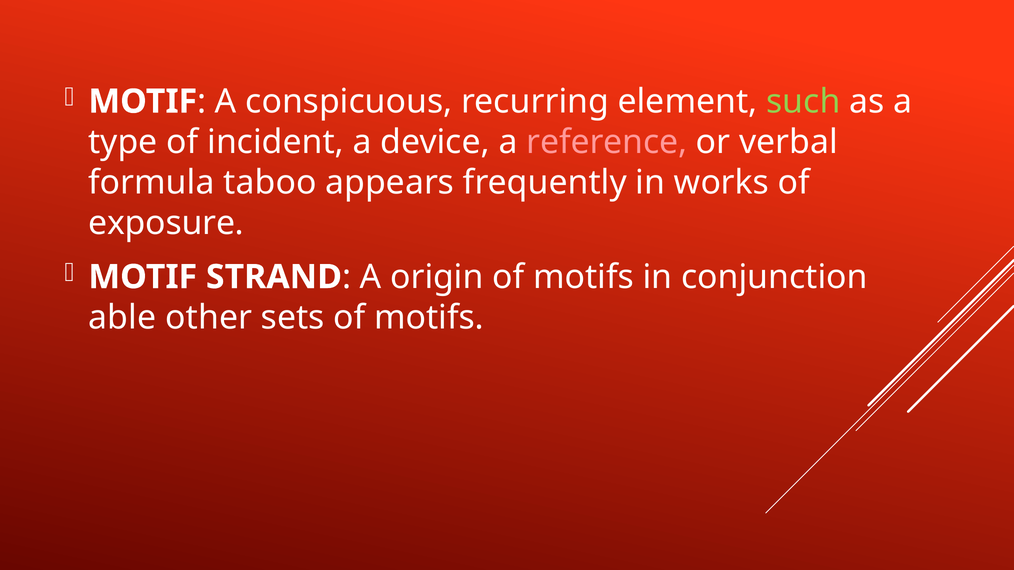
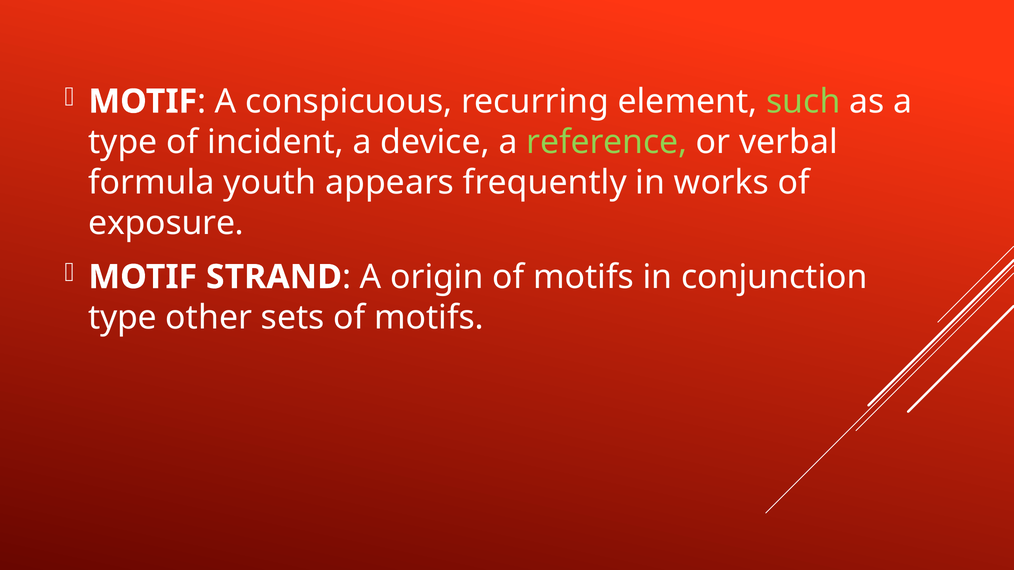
reference colour: pink -> light green
taboo: taboo -> youth
able at (122, 318): able -> type
